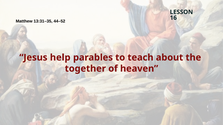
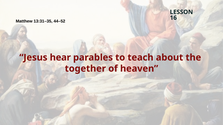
help: help -> hear
